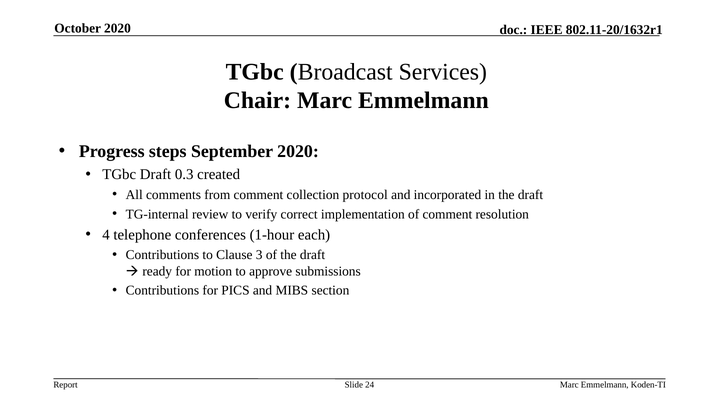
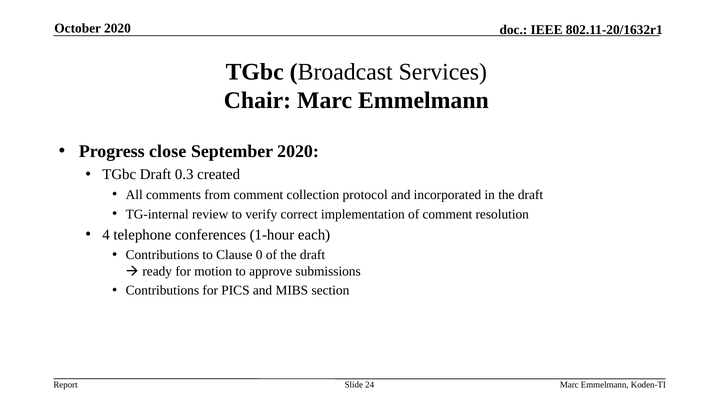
steps: steps -> close
3: 3 -> 0
